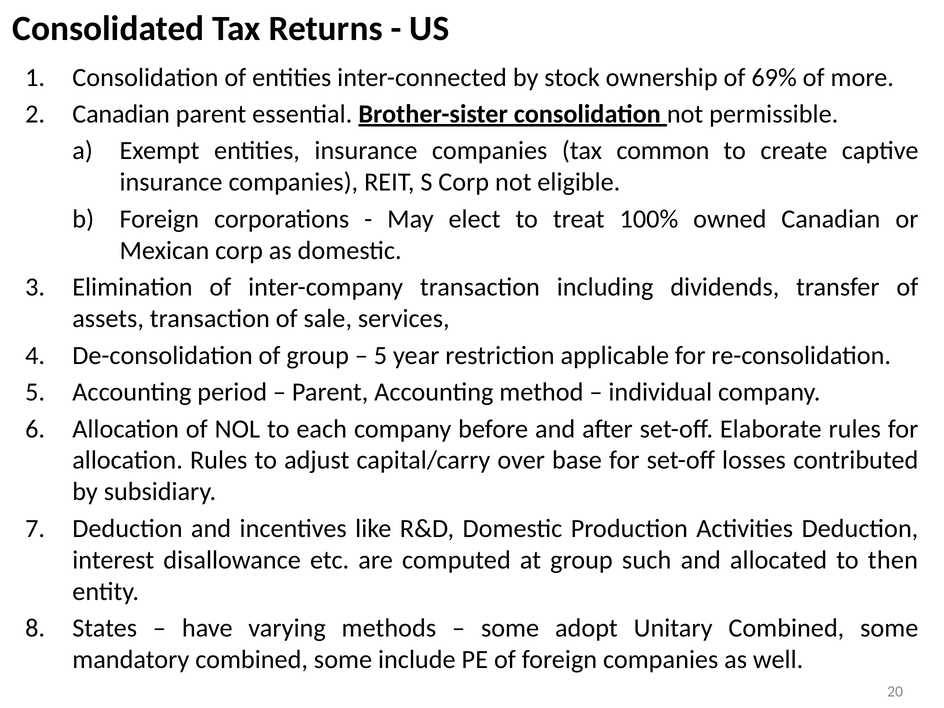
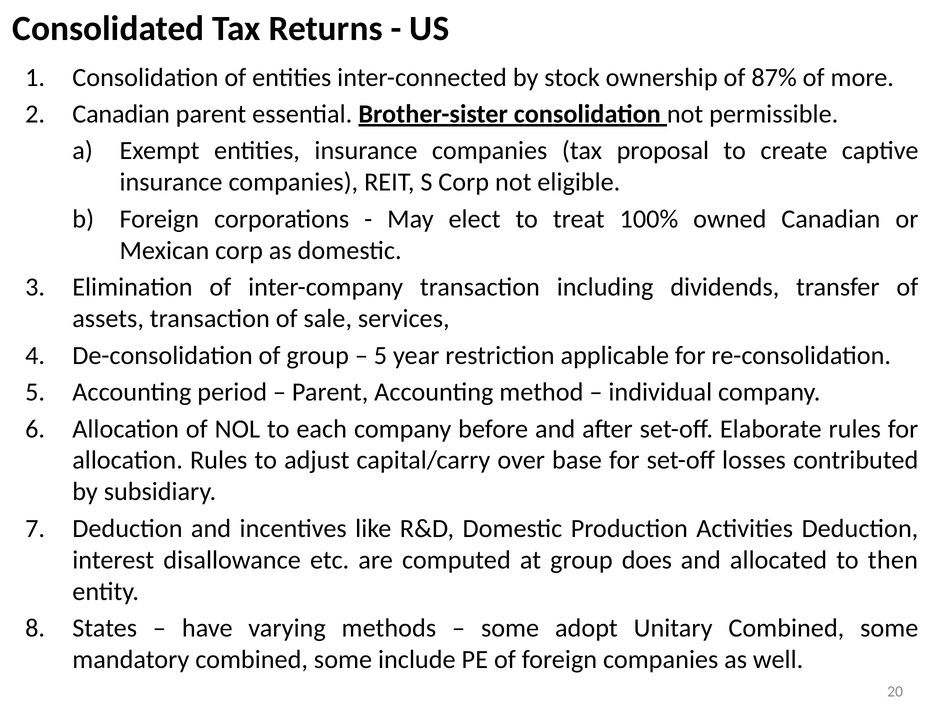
69%: 69% -> 87%
common: common -> proposal
such: such -> does
